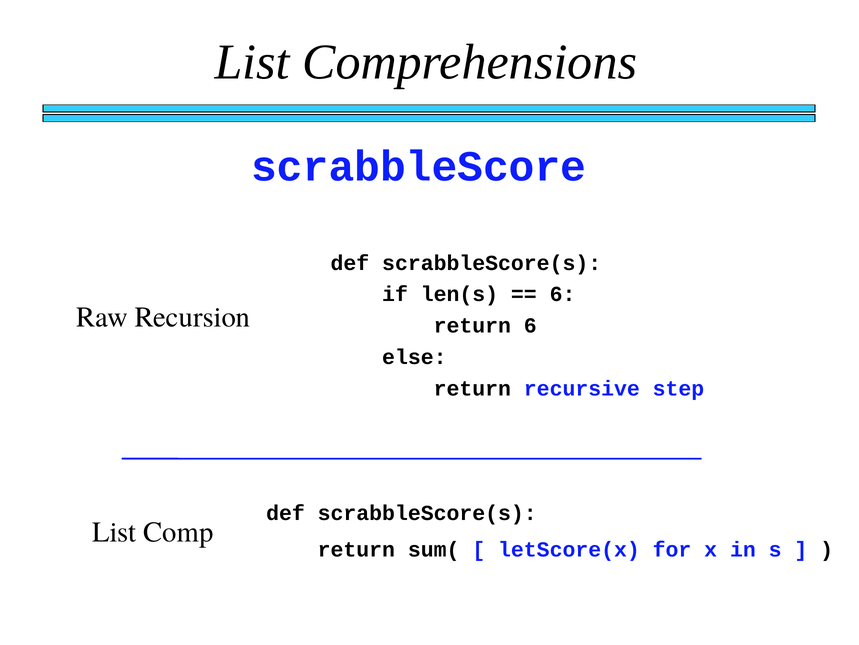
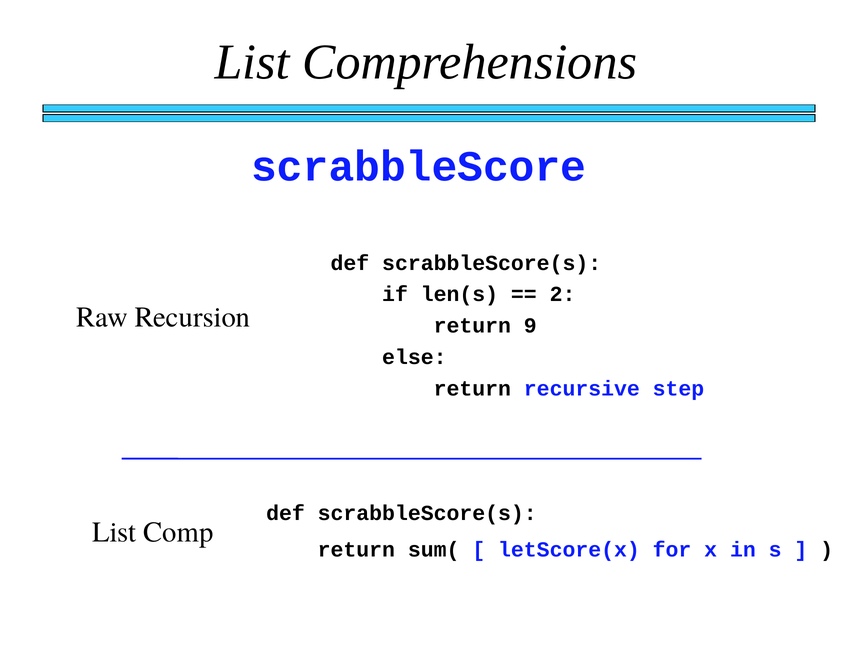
6 at (563, 294): 6 -> 2
return 6: 6 -> 9
